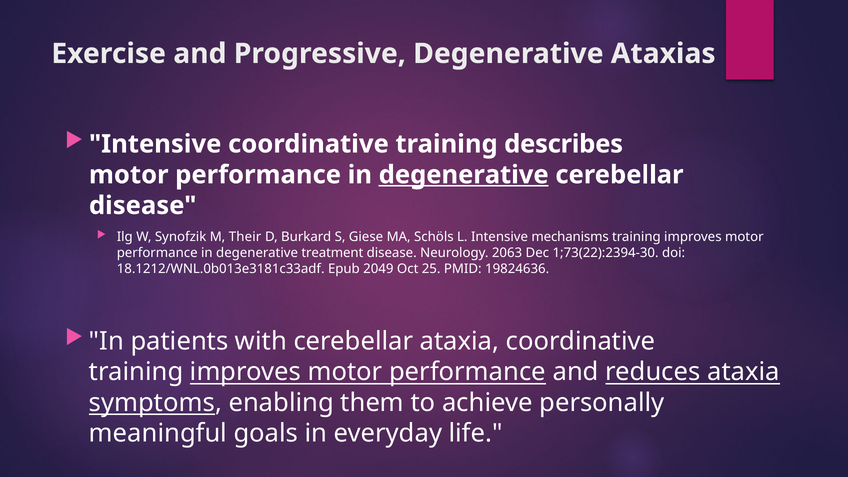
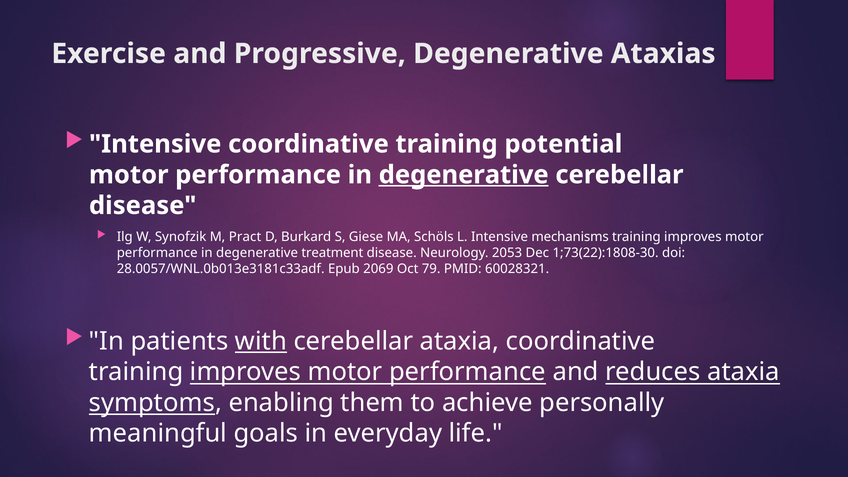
describes: describes -> potential
Their: Their -> Pract
2063: 2063 -> 2053
1;73(22):2394-30: 1;73(22):2394-30 -> 1;73(22):1808-30
18.1212/WNL.0b013e3181c33adf: 18.1212/WNL.0b013e3181c33adf -> 28.0057/WNL.0b013e3181c33adf
2049: 2049 -> 2069
25: 25 -> 79
19824636: 19824636 -> 60028321
with underline: none -> present
